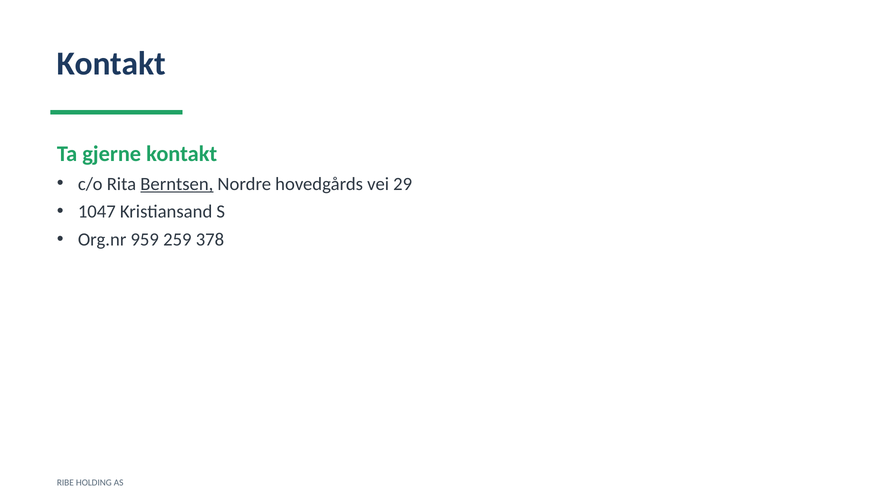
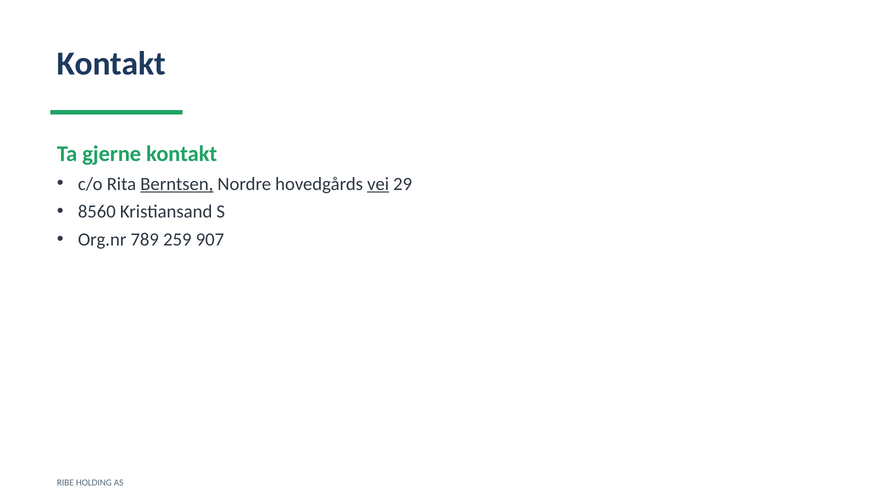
vei underline: none -> present
1047: 1047 -> 8560
959: 959 -> 789
378: 378 -> 907
